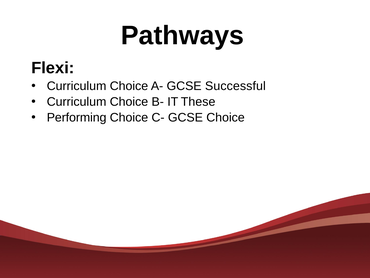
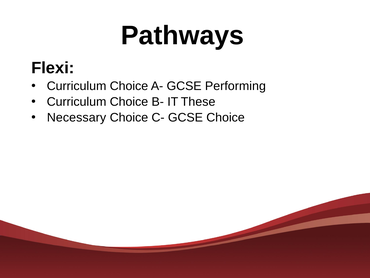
Successful: Successful -> Performing
Performing: Performing -> Necessary
